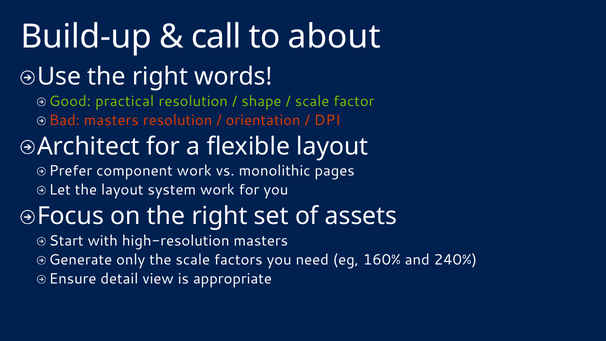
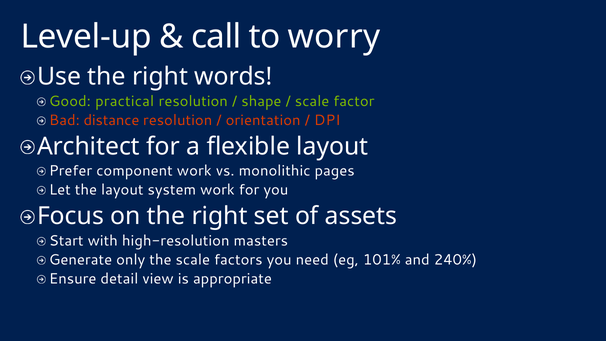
Build-up: Build-up -> Level-up
about: about -> worry
Bad masters: masters -> distance
160%: 160% -> 101%
